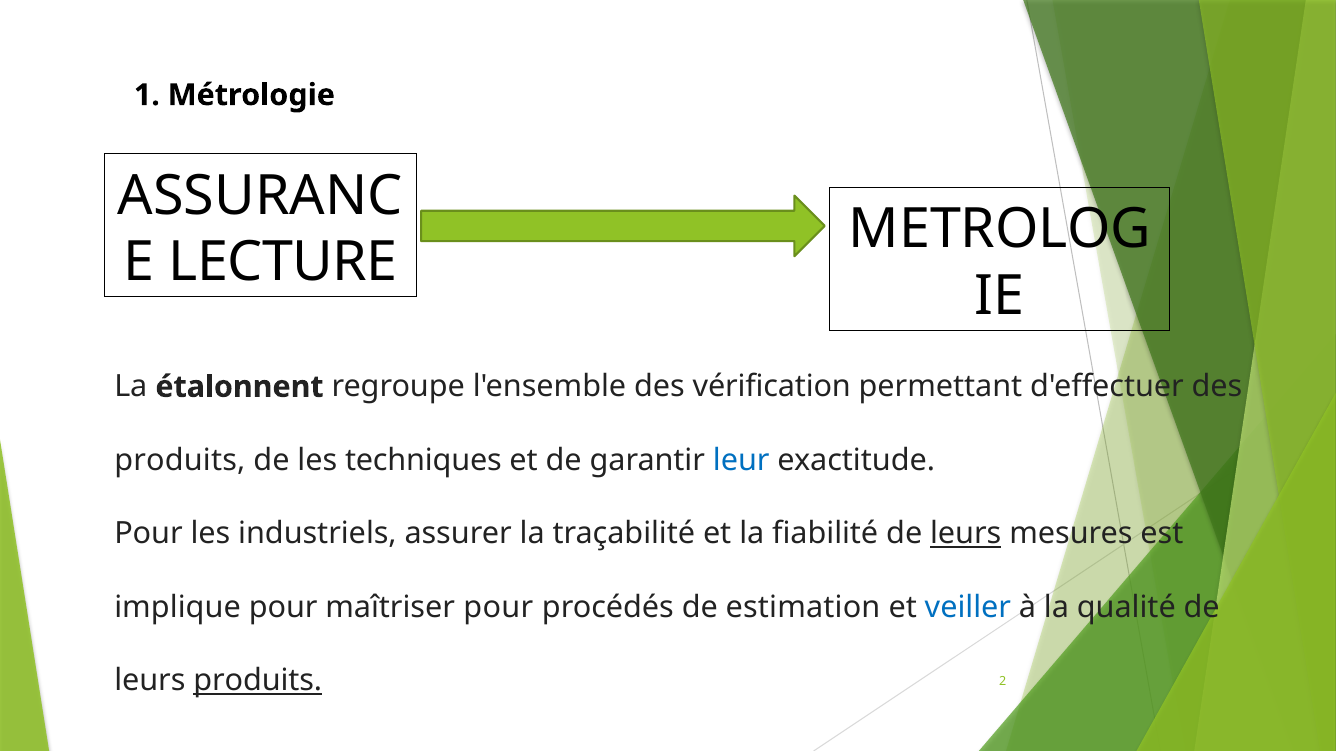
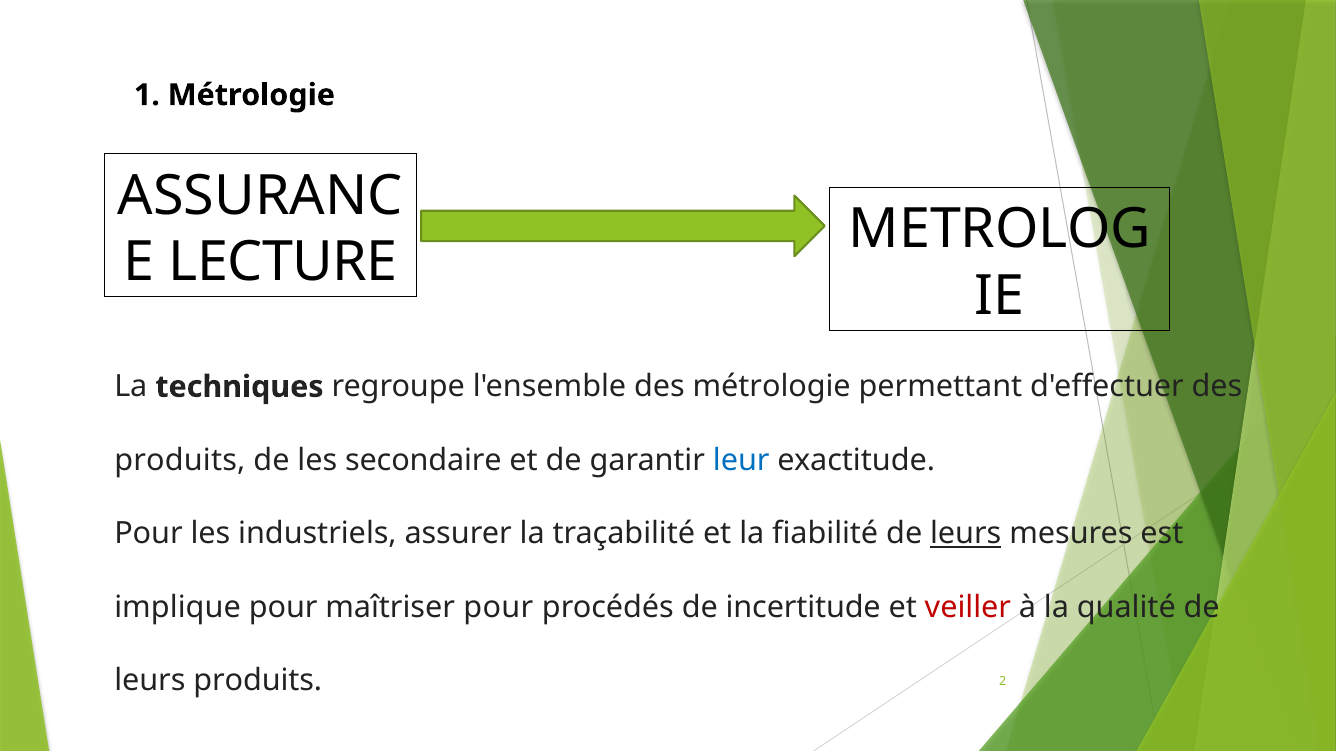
étalonnent: étalonnent -> techniques
des vérification: vérification -> métrologie
techniques: techniques -> secondaire
estimation: estimation -> incertitude
veiller colour: blue -> red
produits at (258, 681) underline: present -> none
